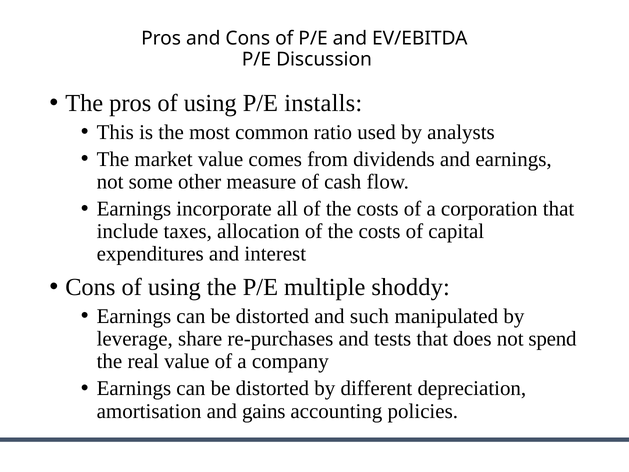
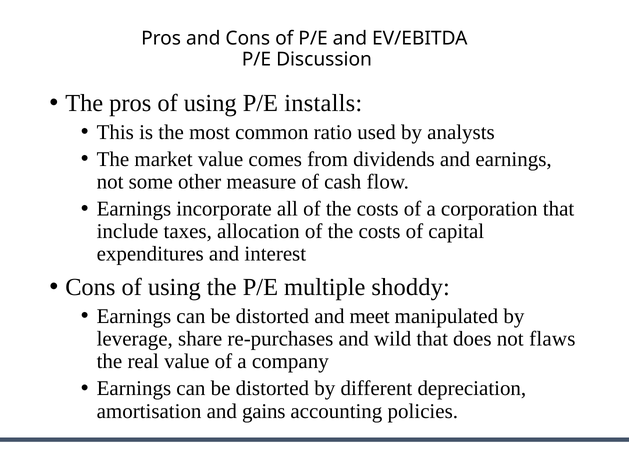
such: such -> meet
tests: tests -> wild
spend: spend -> flaws
